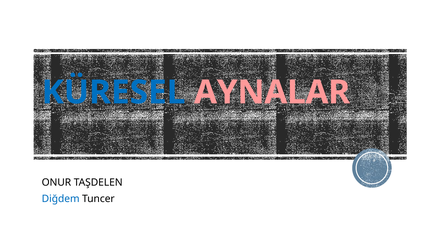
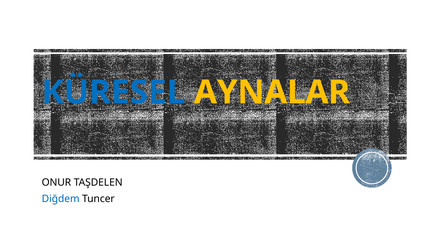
AYNALAR colour: pink -> yellow
